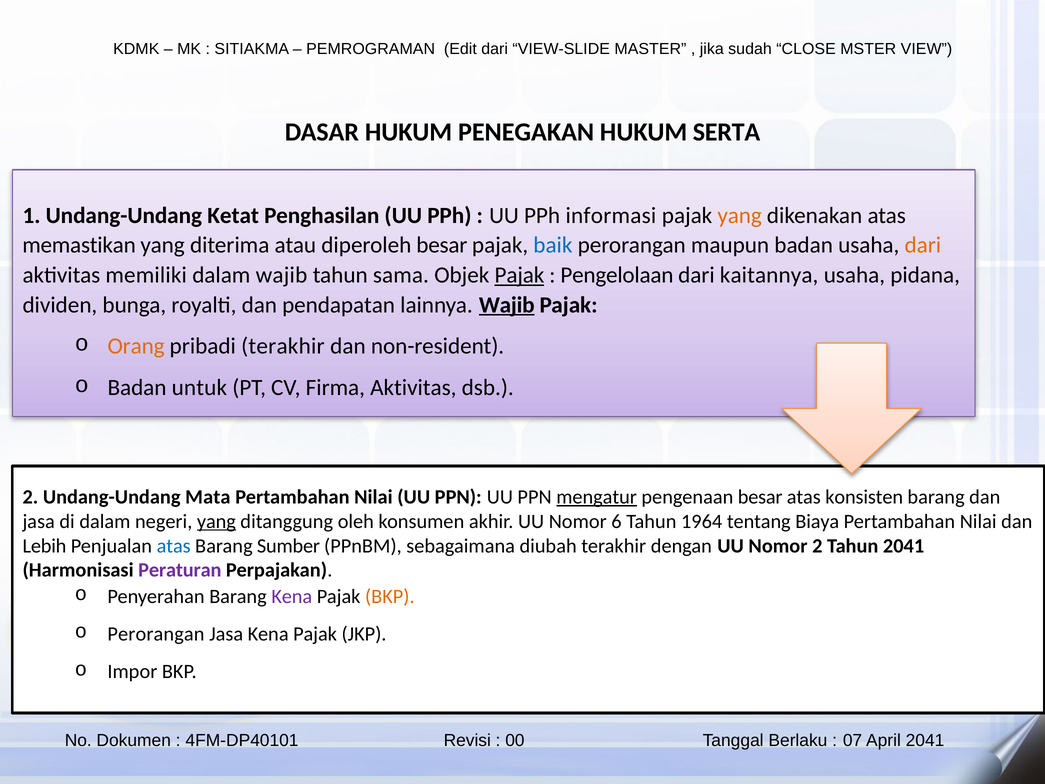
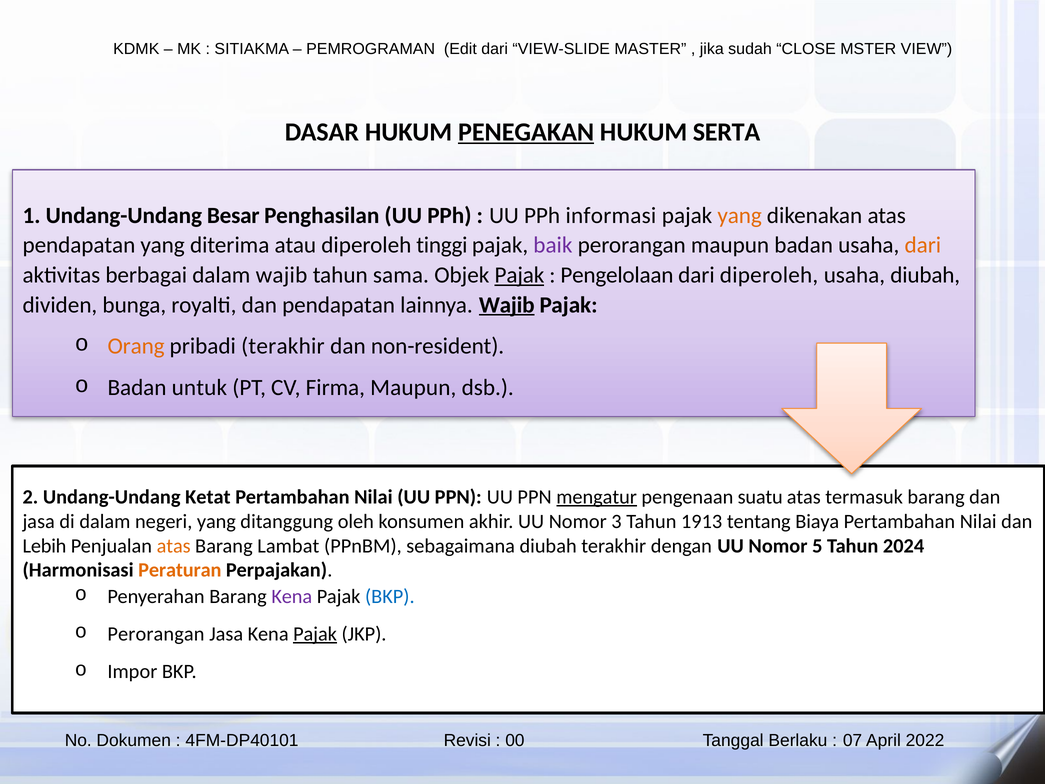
PENEGAKAN underline: none -> present
Ketat: Ketat -> Besar
memastikan at (79, 245): memastikan -> pendapatan
diperoleh besar: besar -> tinggi
baik colour: blue -> purple
memiliki: memiliki -> berbagai
dari kaitannya: kaitannya -> diperoleh
usaha pidana: pidana -> diubah
Firma Aktivitas: Aktivitas -> Maupun
Mata: Mata -> Ketat
pengenaan besar: besar -> suatu
konsisten: konsisten -> termasuk
yang at (216, 521) underline: present -> none
6: 6 -> 3
1964: 1964 -> 1913
atas at (174, 546) colour: blue -> orange
Sumber: Sumber -> Lambat
Nomor 2: 2 -> 5
Tahun 2041: 2041 -> 2024
Peraturan colour: purple -> orange
BKP at (390, 596) colour: orange -> blue
Pajak at (315, 634) underline: none -> present
2041 at (925, 740): 2041 -> 2022
